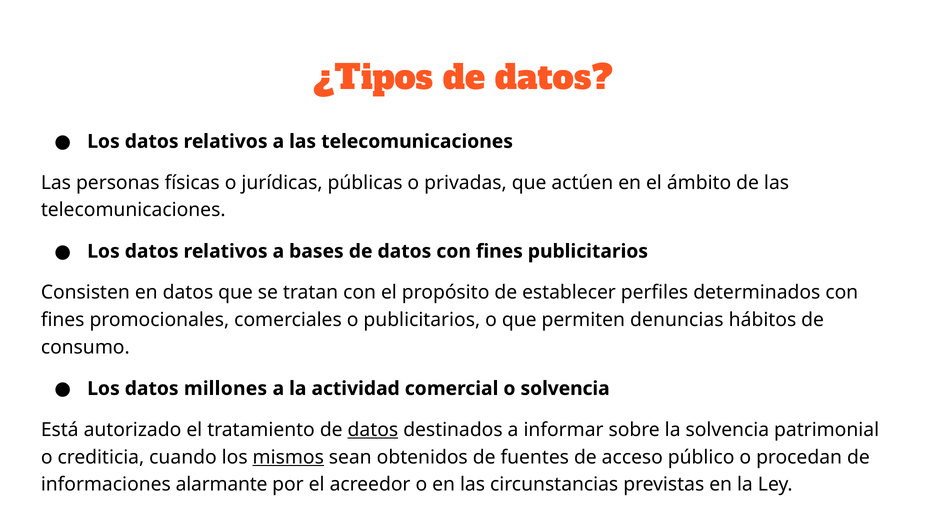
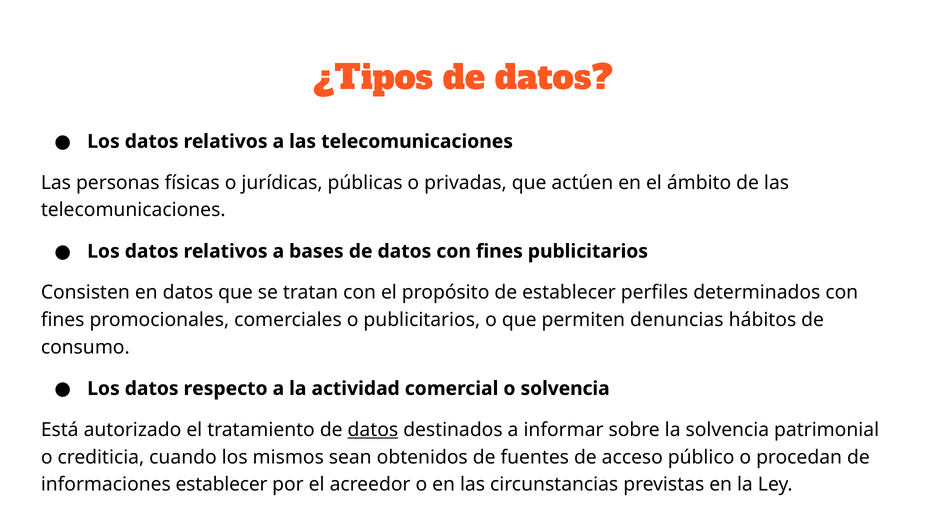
millones: millones -> respecto
mismos underline: present -> none
informaciones alarmante: alarmante -> establecer
